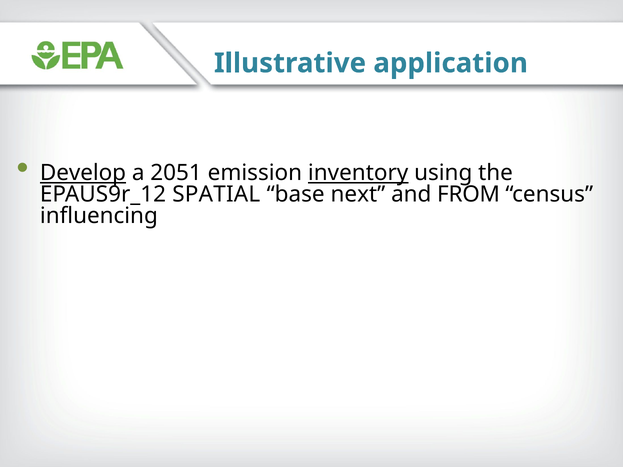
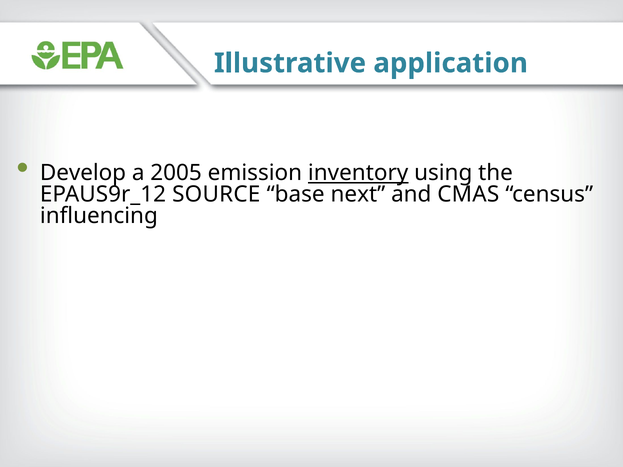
Develop underline: present -> none
2051: 2051 -> 2005
SPATIAL: SPATIAL -> SOURCE
FROM: FROM -> CMAS
